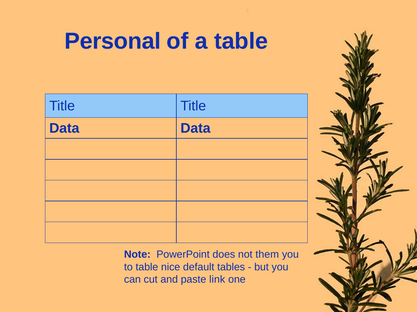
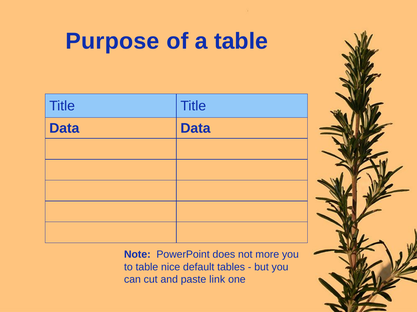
Personal: Personal -> Purpose
them: them -> more
